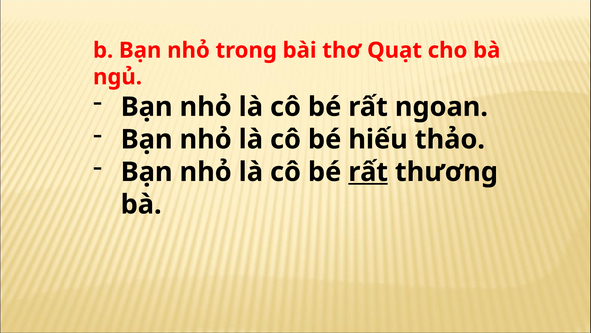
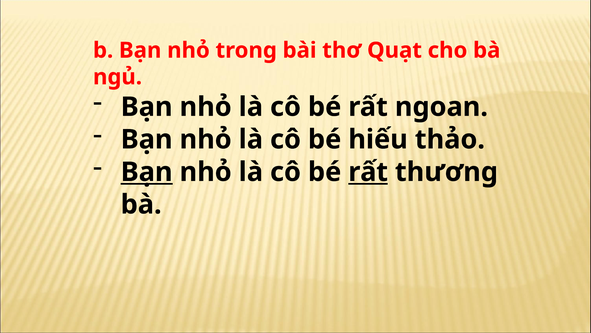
Bạn at (147, 172) underline: none -> present
